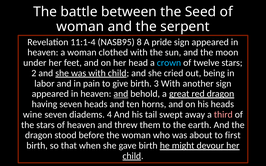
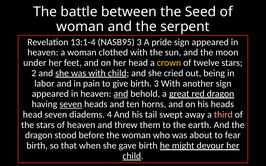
11:1-4: 11:1-4 -> 13:1-4
NASB95 8: 8 -> 3
crown colour: light blue -> yellow
seven at (71, 104) underline: none -> present
wine at (33, 115): wine -> head
first: first -> fear
